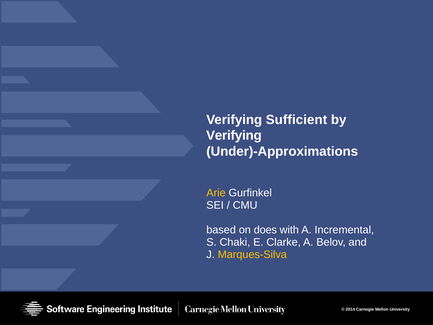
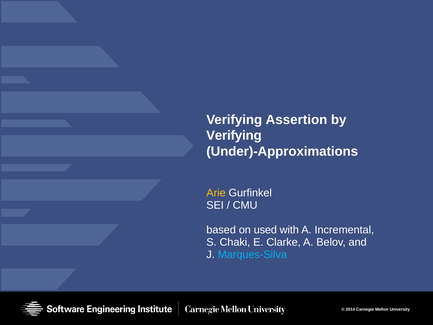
Sufficient: Sufficient -> Assertion
does: does -> used
Marques-Silva colour: yellow -> light blue
